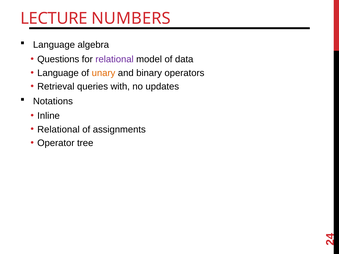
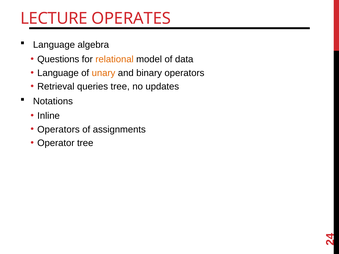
NUMBERS: NUMBERS -> OPERATES
relational at (115, 59) colour: purple -> orange
queries with: with -> tree
Relational at (58, 130): Relational -> Operators
